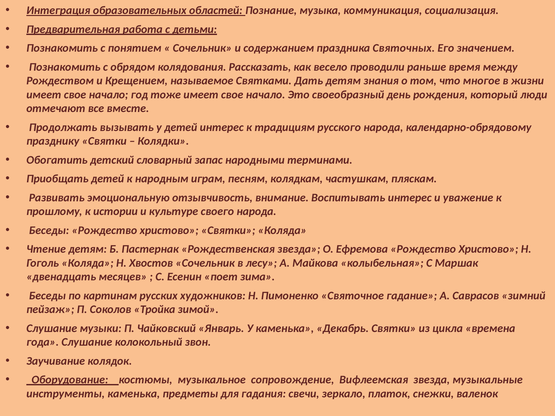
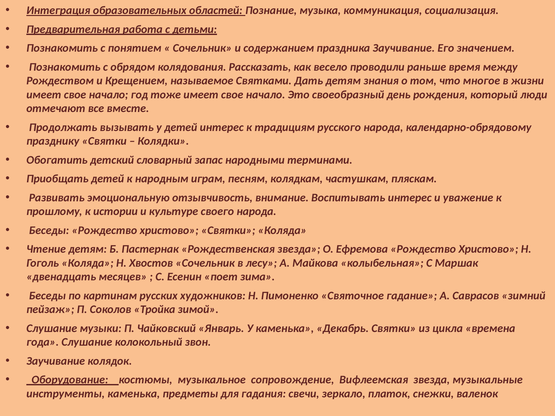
праздника Святочных: Святочных -> Заучивание
